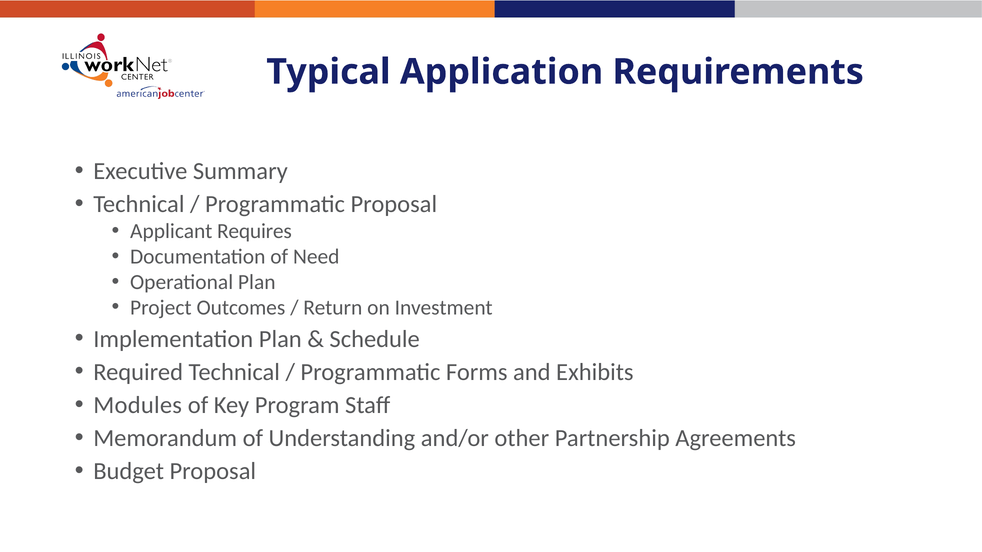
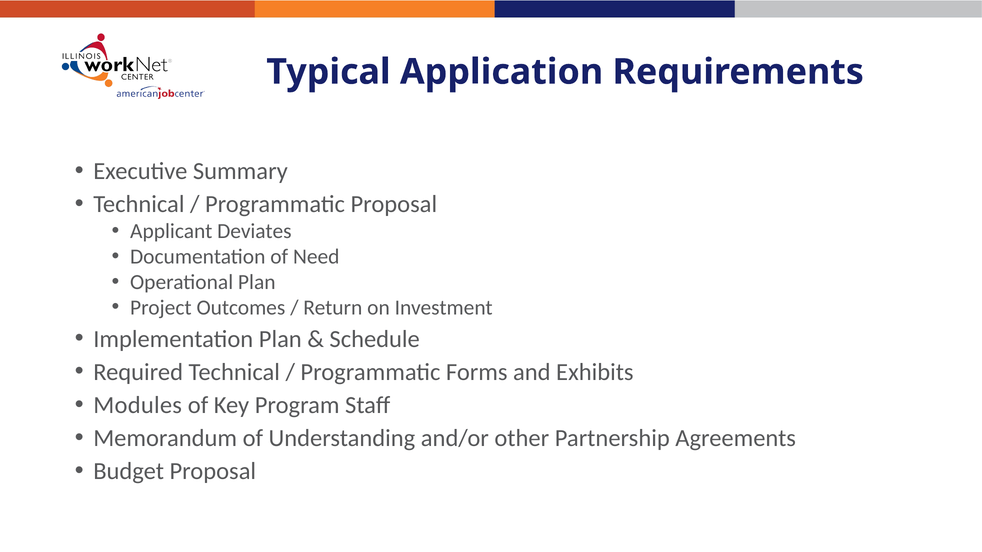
Requires: Requires -> Deviates
